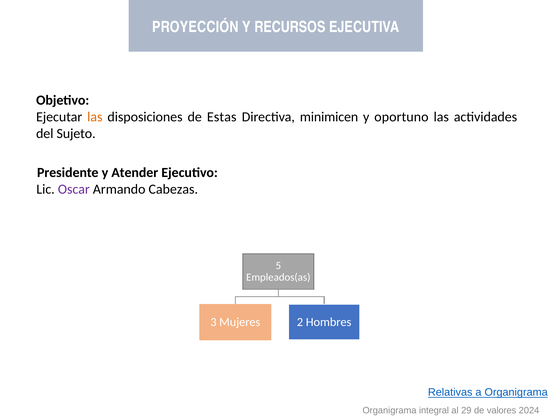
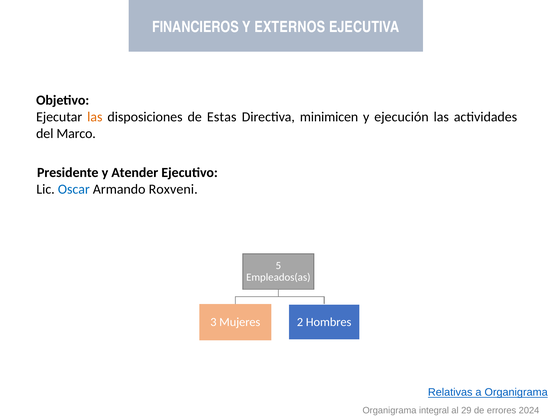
PROYECCIÓN: PROYECCIÓN -> FINANCIEROS
RECURSOS: RECURSOS -> EXTERNOS
oportuno: oportuno -> ejecución
Sujeto: Sujeto -> Marco
Oscar colour: purple -> blue
Cabezas: Cabezas -> Roxveni
valores: valores -> errores
